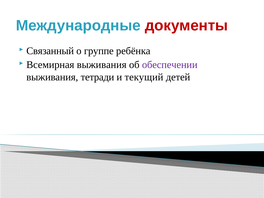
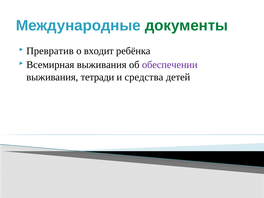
документы colour: red -> green
Связанный: Связанный -> Превратив
группе: группе -> входит
текущий: текущий -> средства
